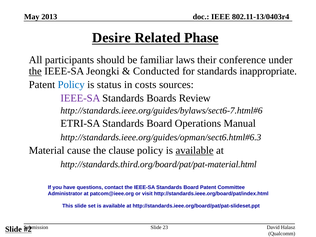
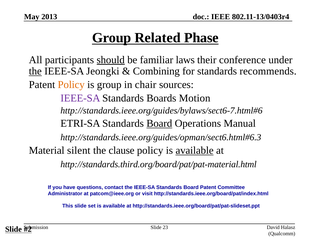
Desire at (111, 38): Desire -> Group
should underline: none -> present
Conducted: Conducted -> Combining
inappropriate: inappropriate -> recommends
Policy at (71, 85) colour: blue -> orange
is status: status -> group
costs: costs -> chair
Review: Review -> Motion
Board at (159, 123) underline: none -> present
cause: cause -> silent
